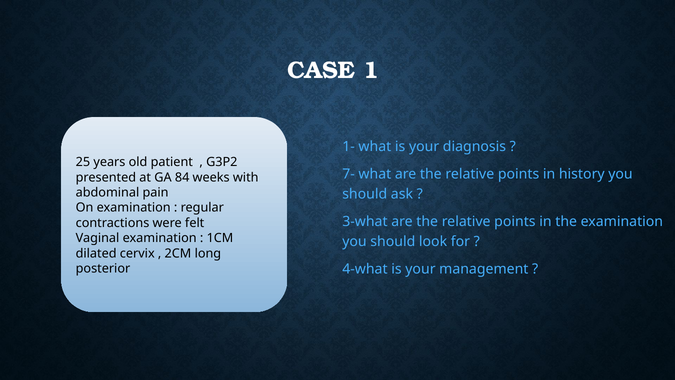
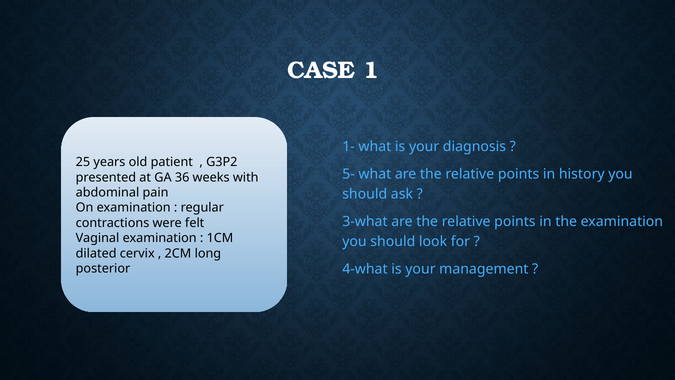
7-: 7- -> 5-
84: 84 -> 36
